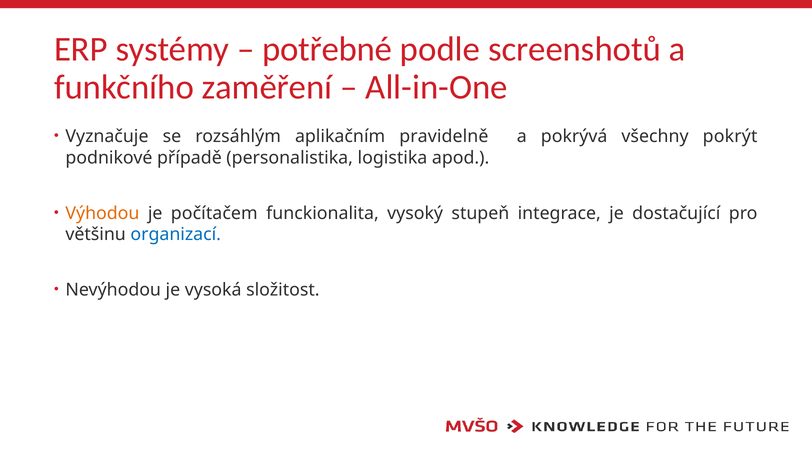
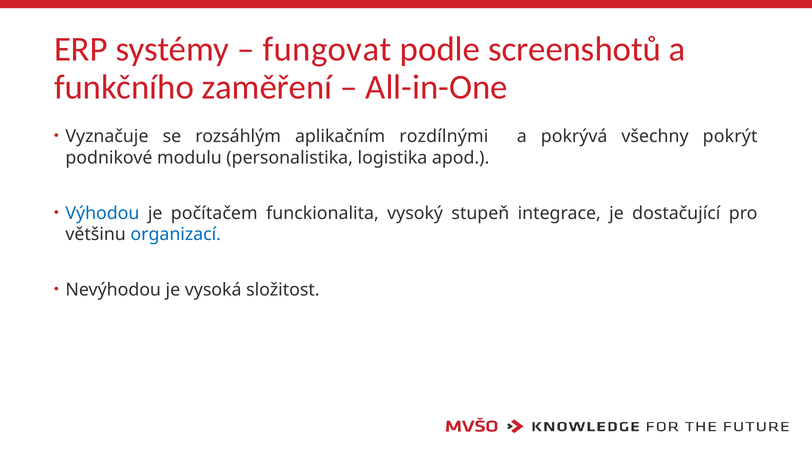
potřebné: potřebné -> fungovat
pravidelně: pravidelně -> rozdílnými
případě: případě -> modulu
Výhodou colour: orange -> blue
